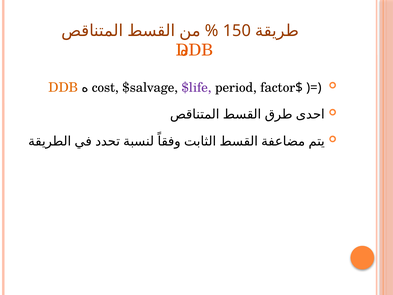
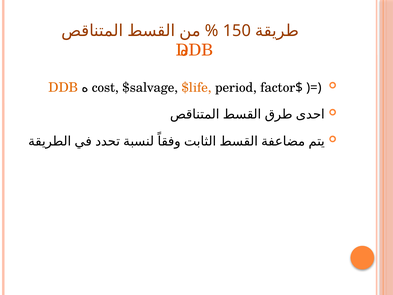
$life colour: purple -> orange
